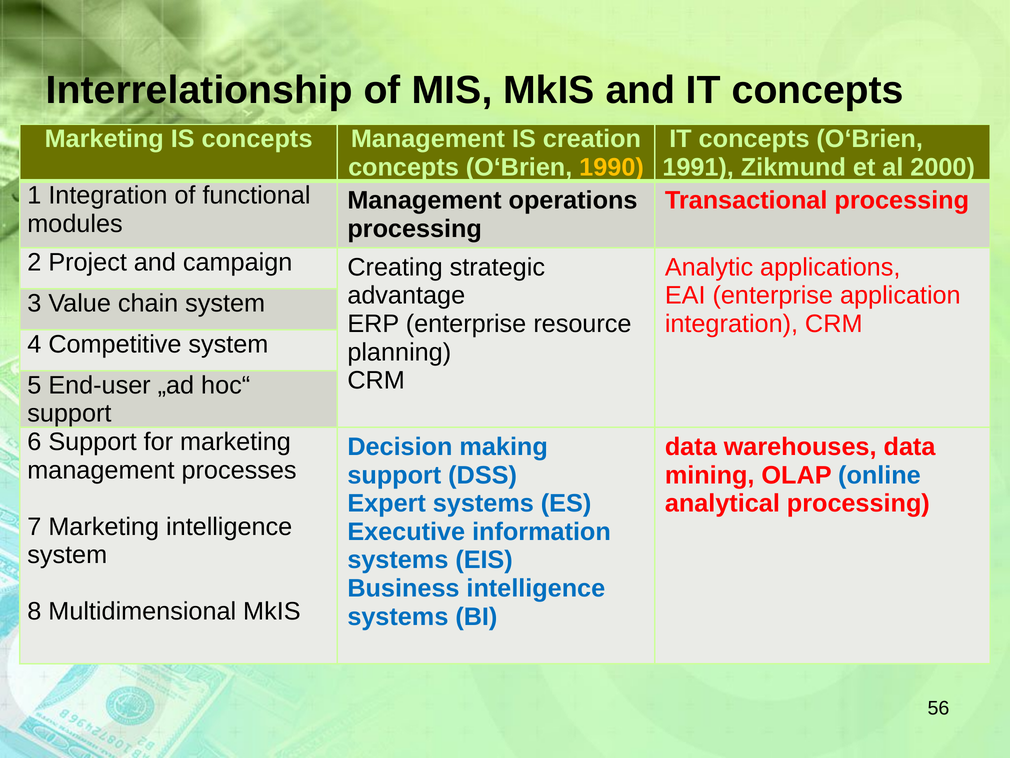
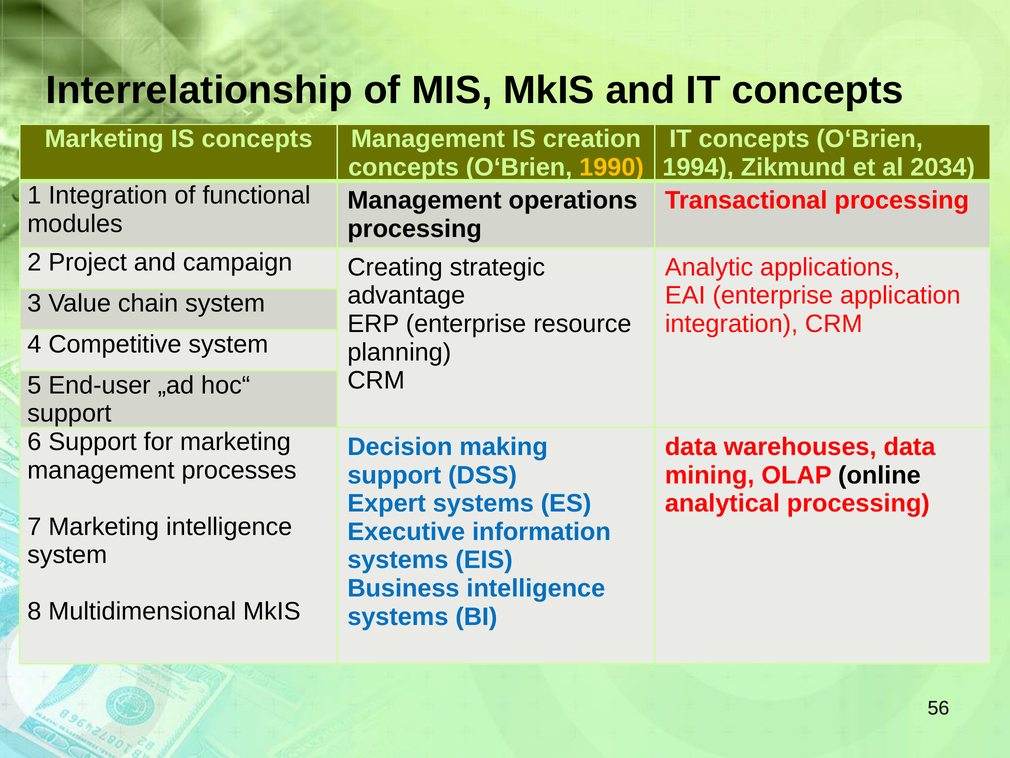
1991: 1991 -> 1994
2000: 2000 -> 2034
online colour: blue -> black
